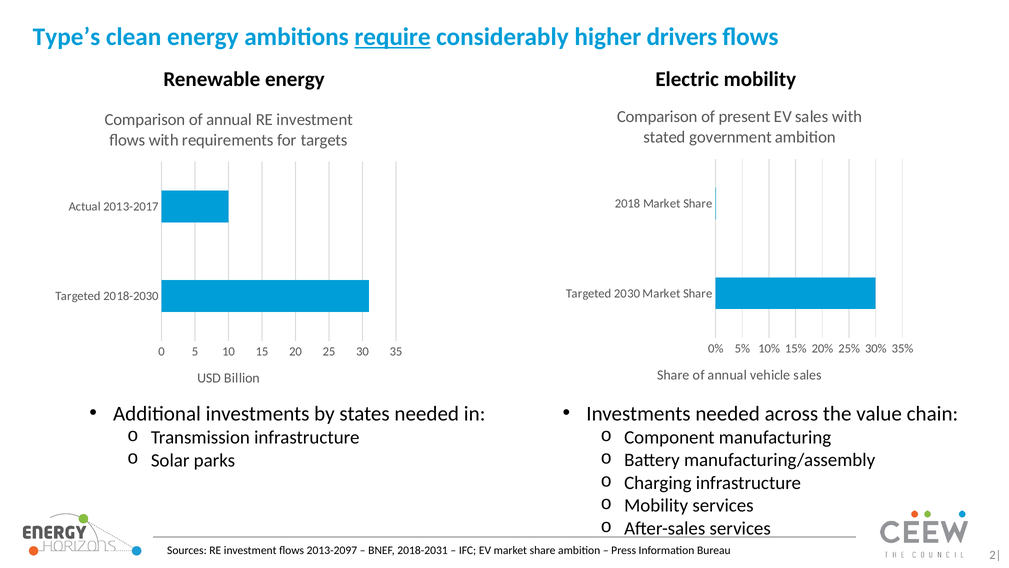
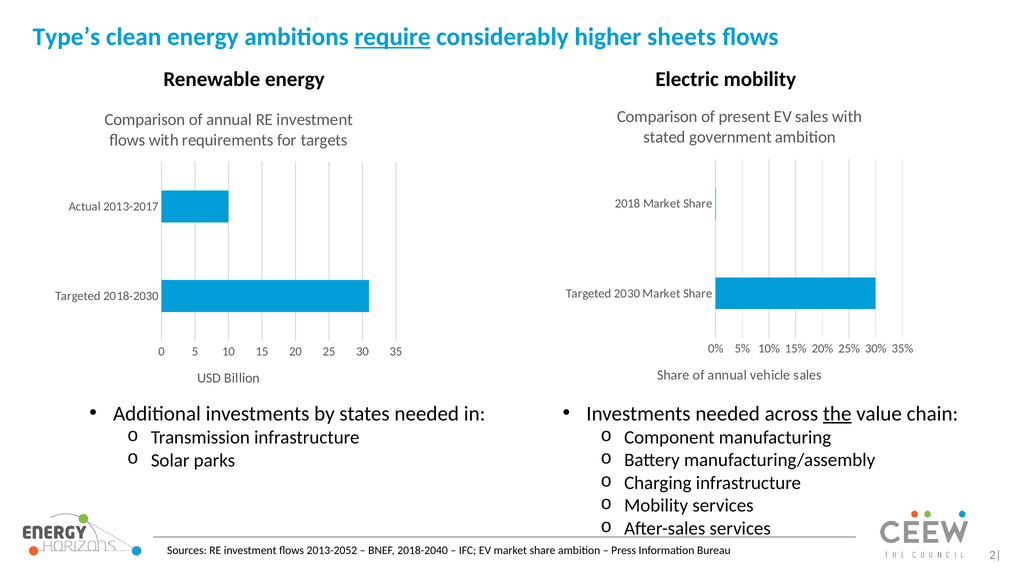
drivers: drivers -> sheets
the underline: none -> present
2013-2097: 2013-2097 -> 2013-2052
2018-2031: 2018-2031 -> 2018-2040
